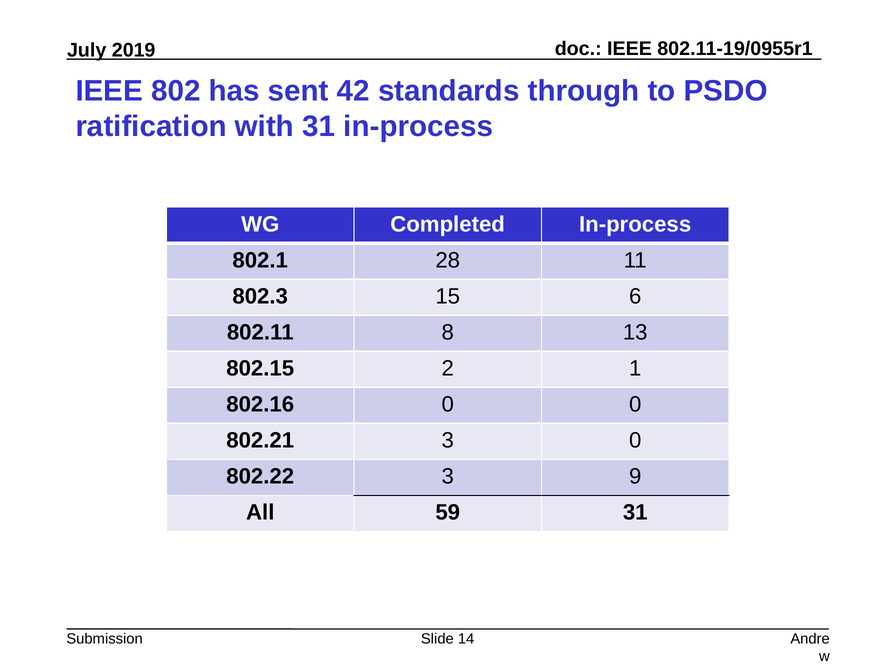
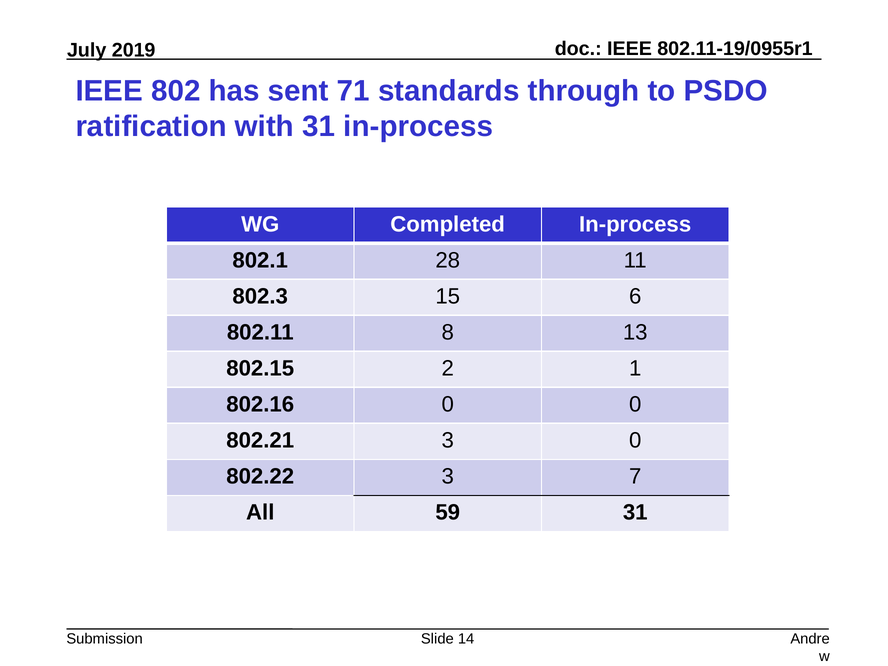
42: 42 -> 71
9: 9 -> 7
